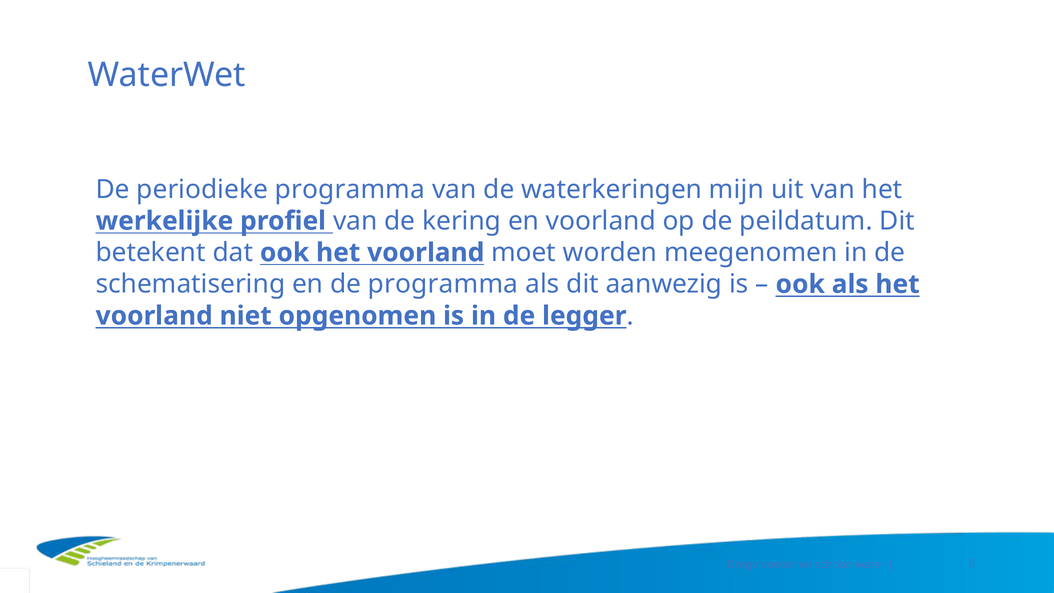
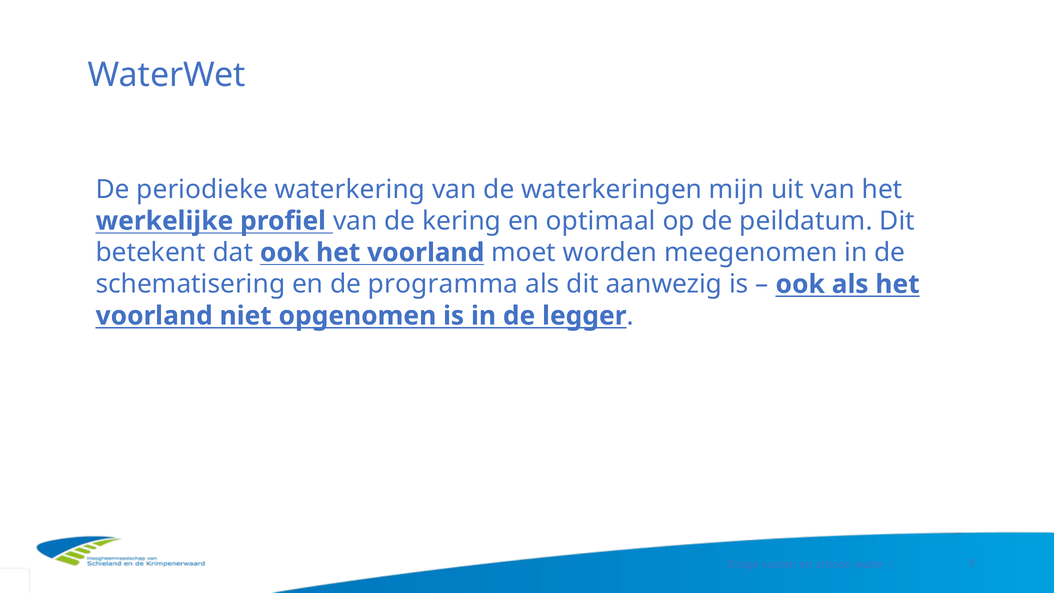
periodieke programma: programma -> waterkering
en voorland: voorland -> optimaal
